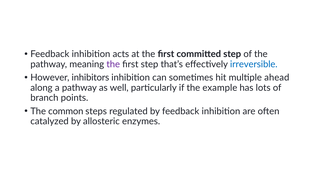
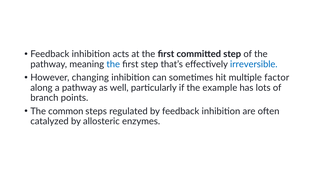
the at (113, 64) colour: purple -> blue
inhibitors: inhibitors -> changing
ahead: ahead -> factor
